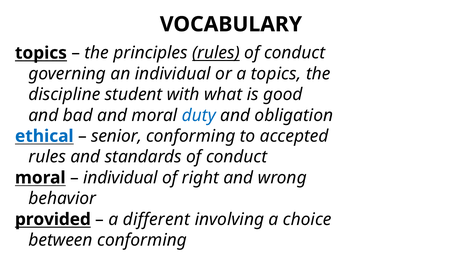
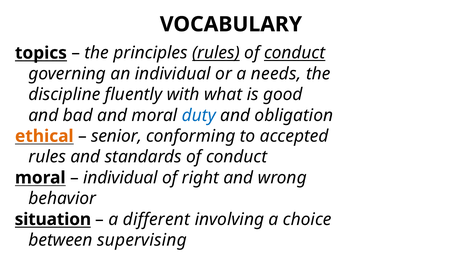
conduct at (295, 53) underline: none -> present
a topics: topics -> needs
student: student -> fluently
ethical colour: blue -> orange
provided: provided -> situation
between conforming: conforming -> supervising
